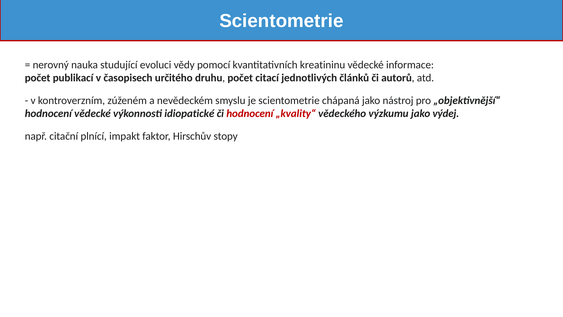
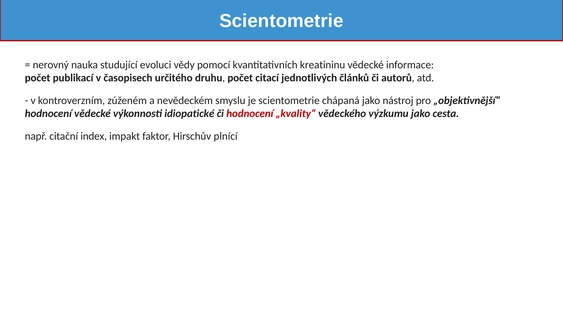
výdej: výdej -> cesta
plnící: plnící -> index
stopy: stopy -> plnící
